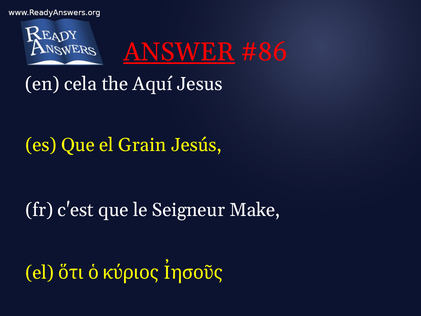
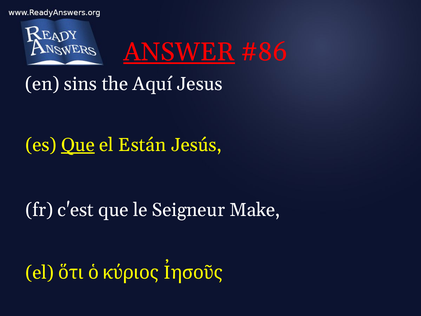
cela: cela -> sins
Que at (78, 145) underline: none -> present
Grain: Grain -> Están
